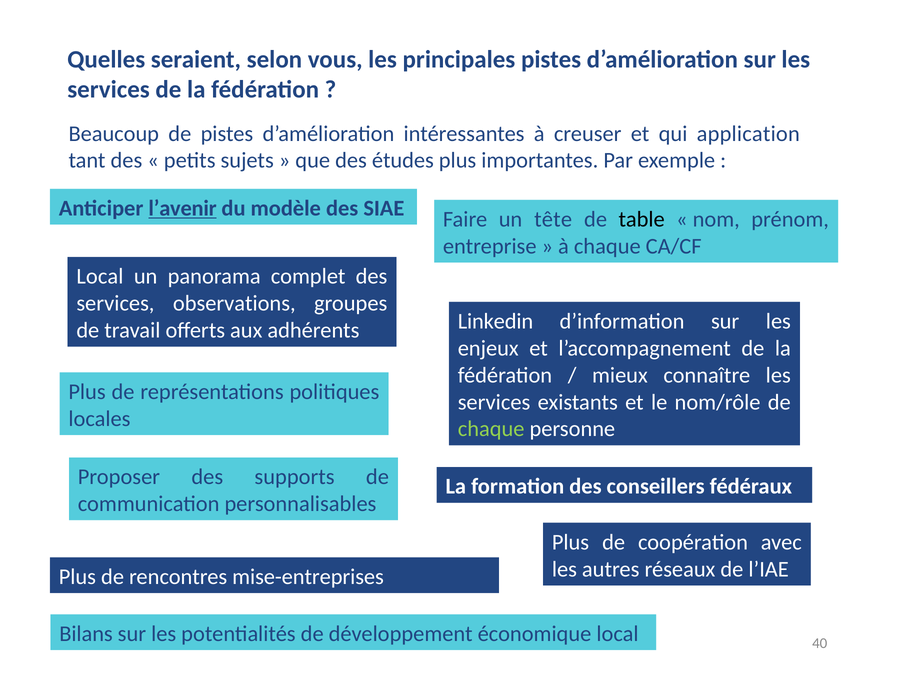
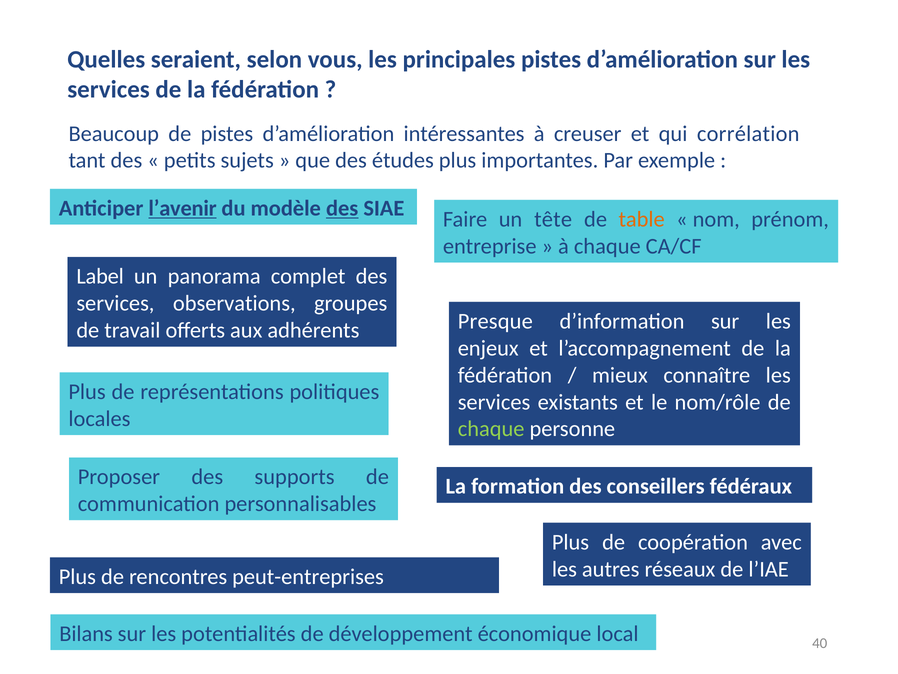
application: application -> corrélation
des at (342, 208) underline: none -> present
table colour: black -> orange
Local at (100, 276): Local -> Label
Linkedin: Linkedin -> Presque
mise-entreprises: mise-entreprises -> peut-entreprises
